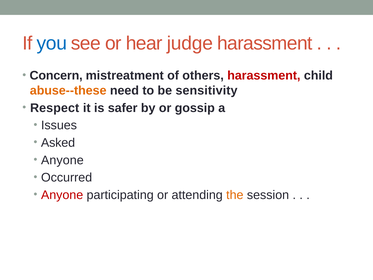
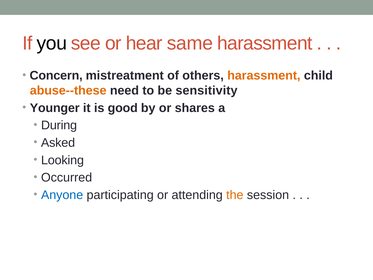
you colour: blue -> black
judge: judge -> same
harassment at (264, 75) colour: red -> orange
Respect: Respect -> Younger
safer: safer -> good
gossip: gossip -> shares
Issues: Issues -> During
Anyone at (62, 160): Anyone -> Looking
Anyone at (62, 195) colour: red -> blue
